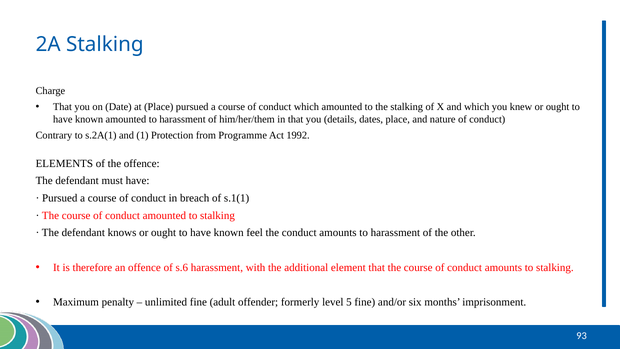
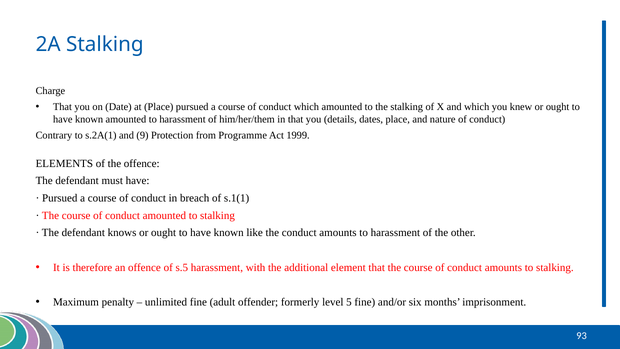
1: 1 -> 9
1992: 1992 -> 1999
feel: feel -> like
s.6: s.6 -> s.5
